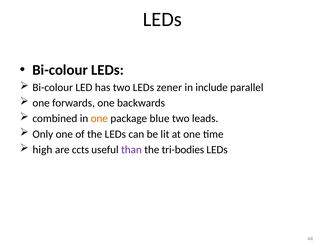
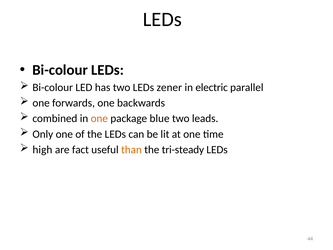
include: include -> electric
ccts: ccts -> fact
than colour: purple -> orange
tri-bodies: tri-bodies -> tri-steady
